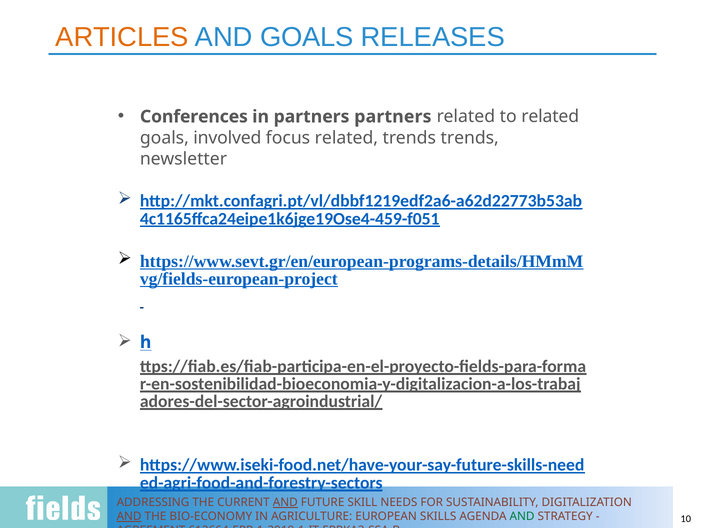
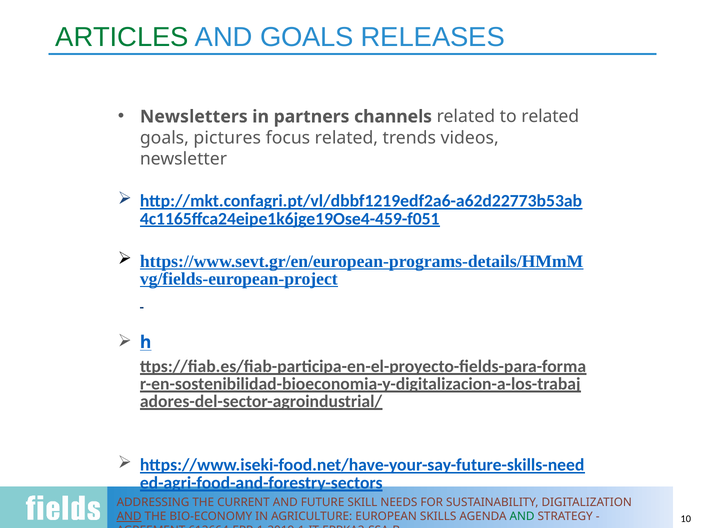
ARTICLES colour: orange -> green
Conferences: Conferences -> Newsletters
partners partners: partners -> channels
involved: involved -> pictures
trends trends: trends -> videos
AND at (285, 503) underline: present -> none
